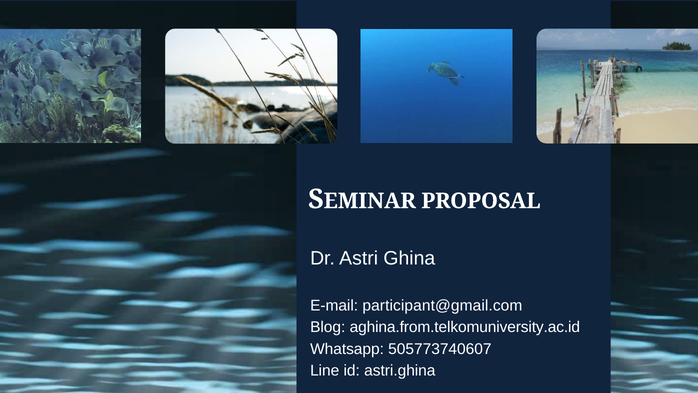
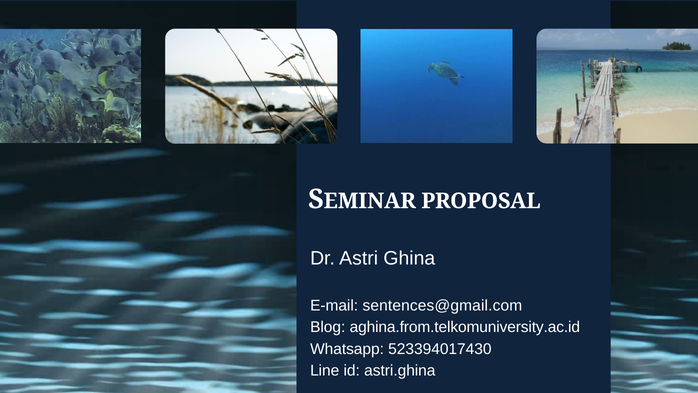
participant@gmail.com: participant@gmail.com -> sentences@gmail.com
505773740607: 505773740607 -> 523394017430
